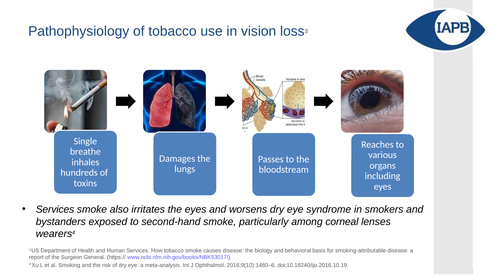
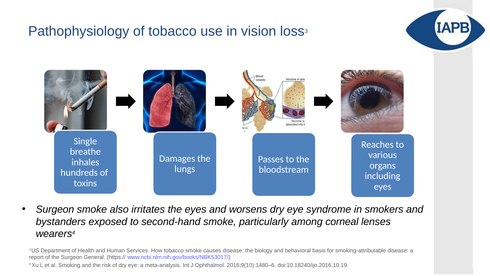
Services at (55, 209): Services -> Surgeon
